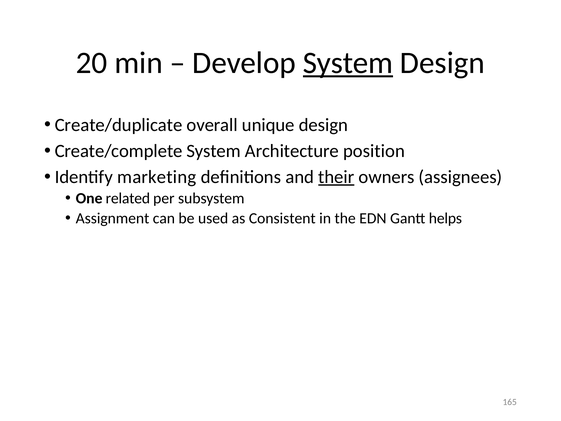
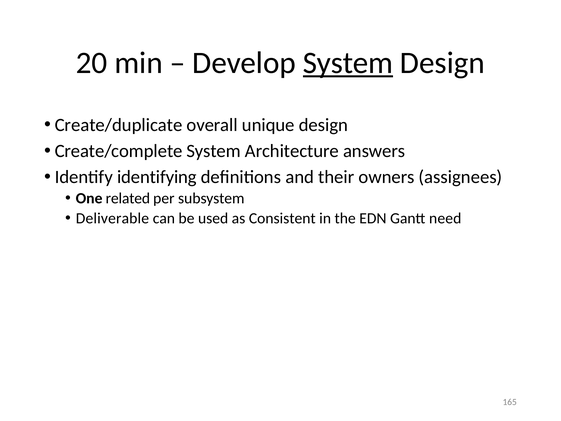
position: position -> answers
marketing: marketing -> identifying
their underline: present -> none
Assignment: Assignment -> Deliverable
helps: helps -> need
